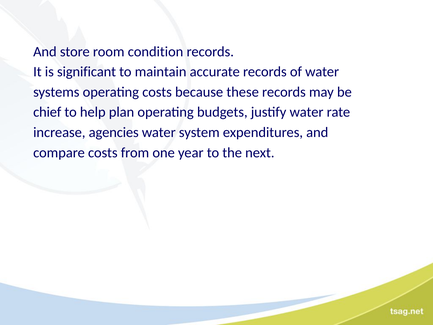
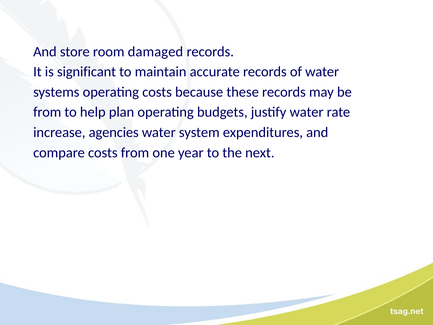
condition: condition -> damaged
chief at (47, 112): chief -> from
